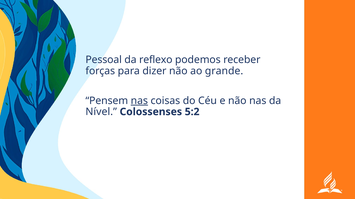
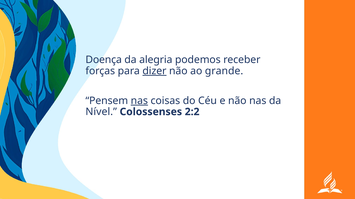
Pessoal: Pessoal -> Doença
reflexo: reflexo -> alegria
dizer underline: none -> present
5:2: 5:2 -> 2:2
